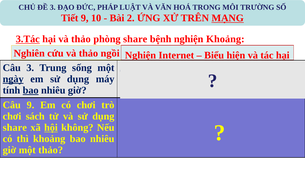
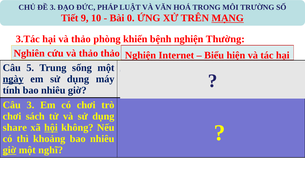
2 at (131, 18): 2 -> 0
3.Tác underline: present -> none
phòng share: share -> khiến
nghiện Khoảng: Khoảng -> Thường
thảo ngồi: ngồi -> thảo
Câu 3: 3 -> 5
bao at (31, 91) underline: present -> none
Câu 9: 9 -> 3
giờ at (9, 151) underline: none -> present
một thảo: thảo -> nghĩ
